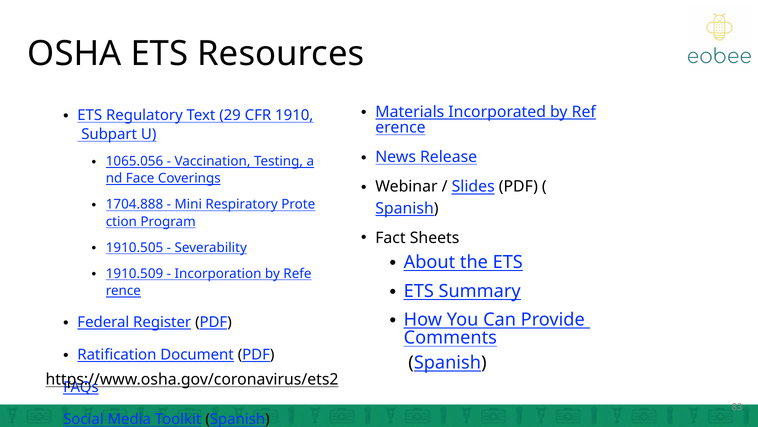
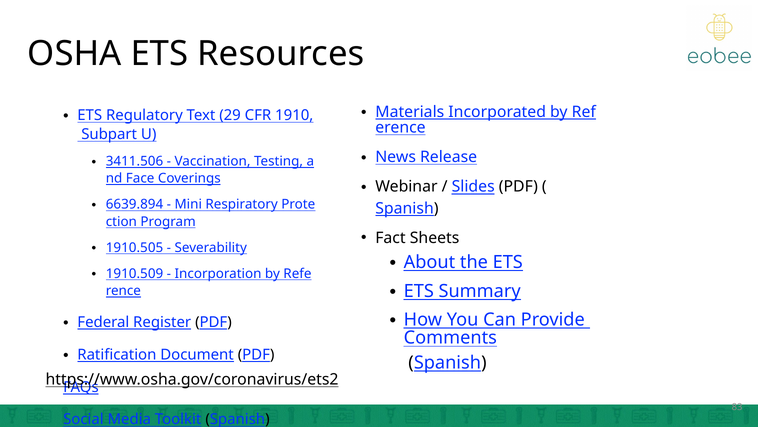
1065.056: 1065.056 -> 3411.506
1704.888: 1704.888 -> 6639.894
